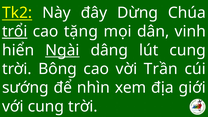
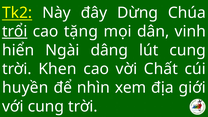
Ngài underline: present -> none
Bông: Bông -> Khen
Trần: Trần -> Chất
sướng: sướng -> huyền
